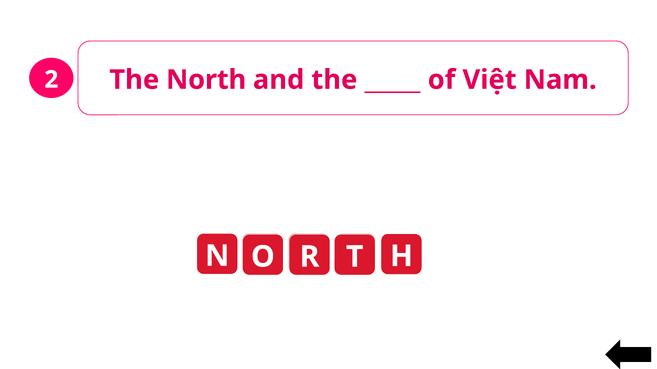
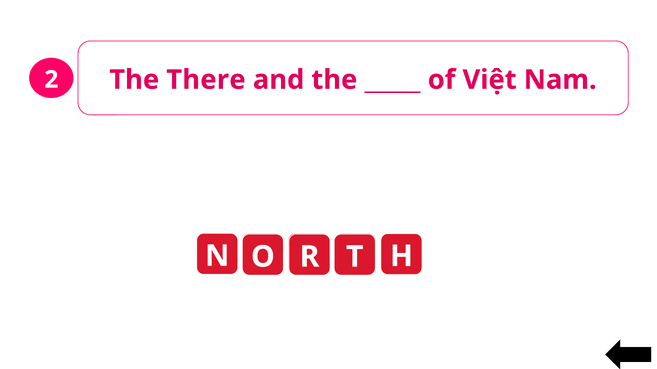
North: North -> There
